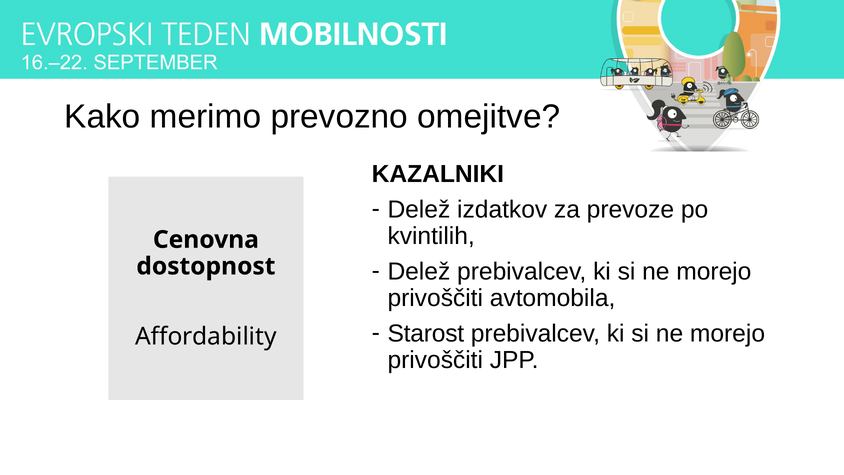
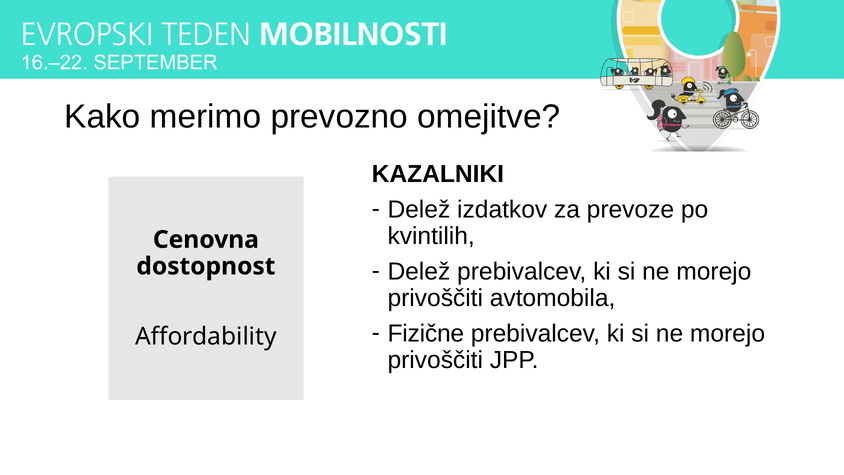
Starost: Starost -> Fizične
